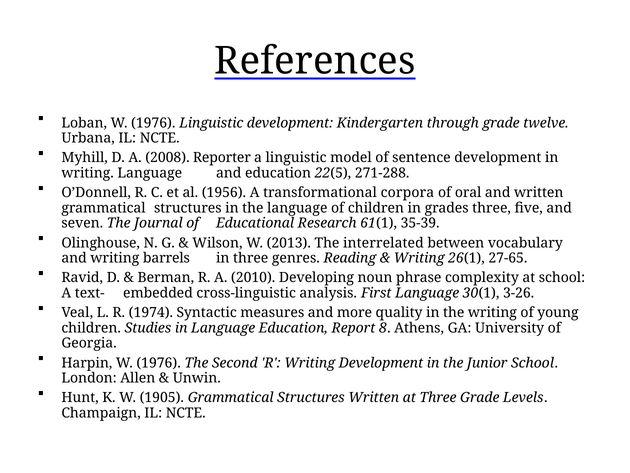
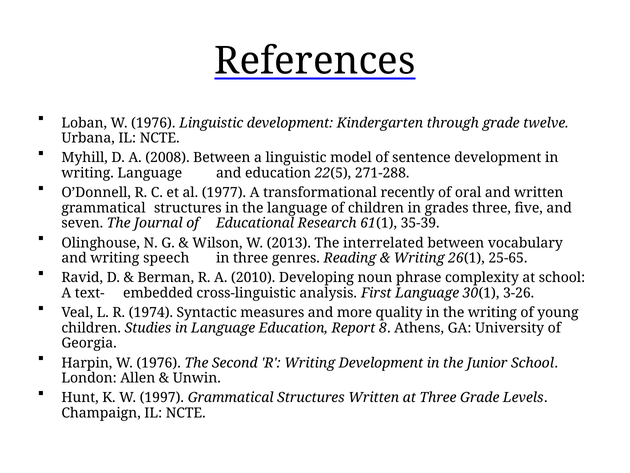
2008 Reporter: Reporter -> Between
1956: 1956 -> 1977
corpora: corpora -> recently
barrels: barrels -> speech
27-65: 27-65 -> 25-65
1905: 1905 -> 1997
